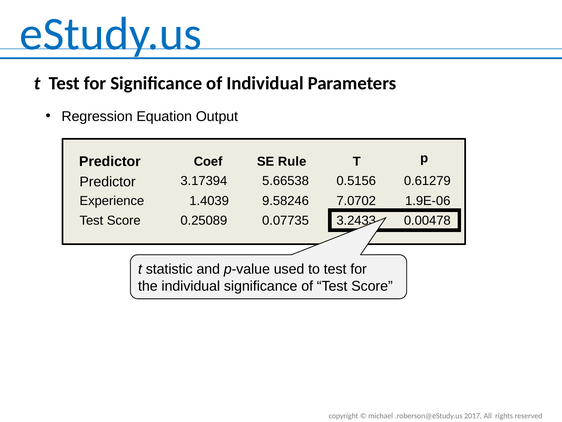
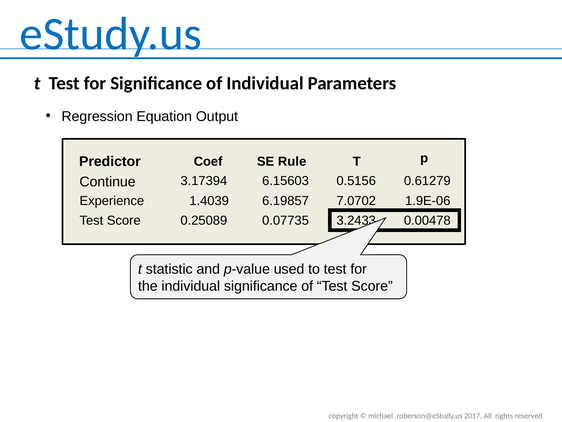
Predictor at (108, 182): Predictor -> Continue
5.66538: 5.66538 -> 6.15603
9.58246: 9.58246 -> 6.19857
